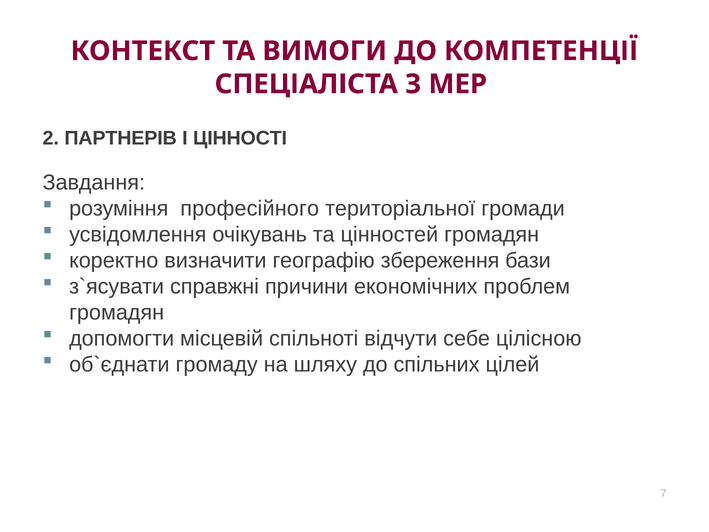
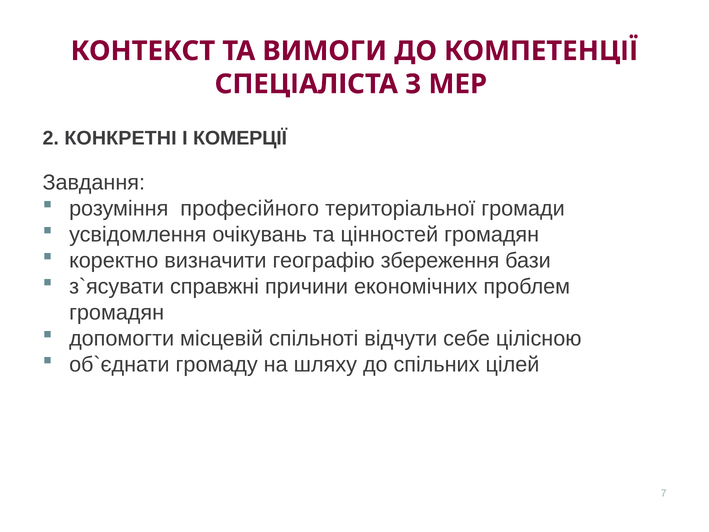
ПАРТНЕРІВ: ПАРТНЕРІВ -> КОНКРЕТНІ
ЦІННОСТІ: ЦІННОСТІ -> КОМЕРЦІЇ
